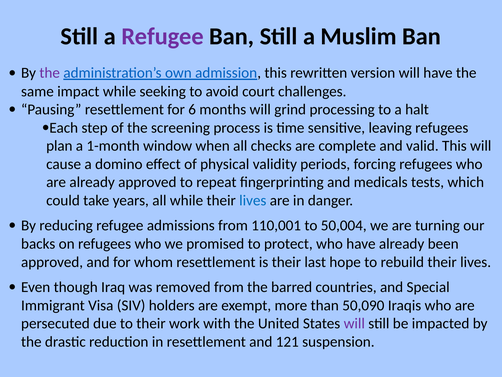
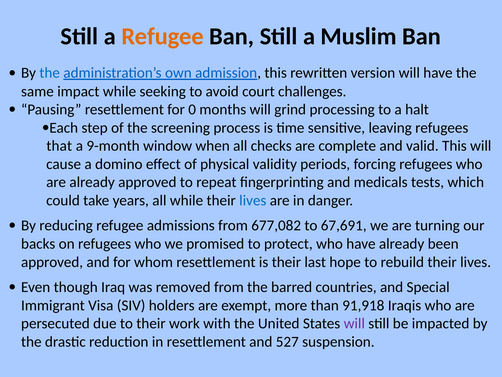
Refugee at (163, 36) colour: purple -> orange
the at (50, 73) colour: purple -> blue
6: 6 -> 0
plan: plan -> that
1-month: 1-month -> 9-month
110,001: 110,001 -> 677,082
50,004: 50,004 -> 67,691
50,090: 50,090 -> 91,918
121: 121 -> 527
